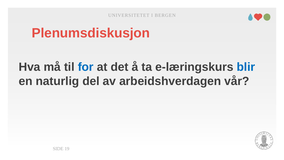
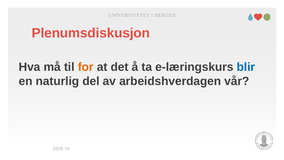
for colour: blue -> orange
